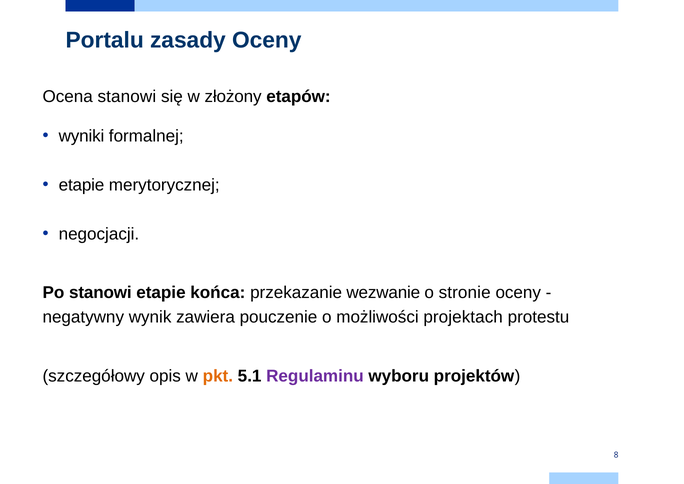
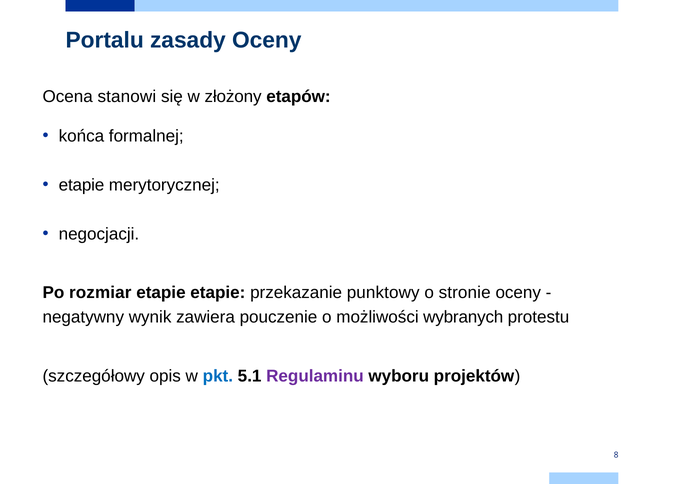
wyniki: wyniki -> końca
Po stanowi: stanowi -> rozmiar
etapie końca: końca -> etapie
wezwanie: wezwanie -> punktowy
projektach: projektach -> wybranych
pkt colour: orange -> blue
